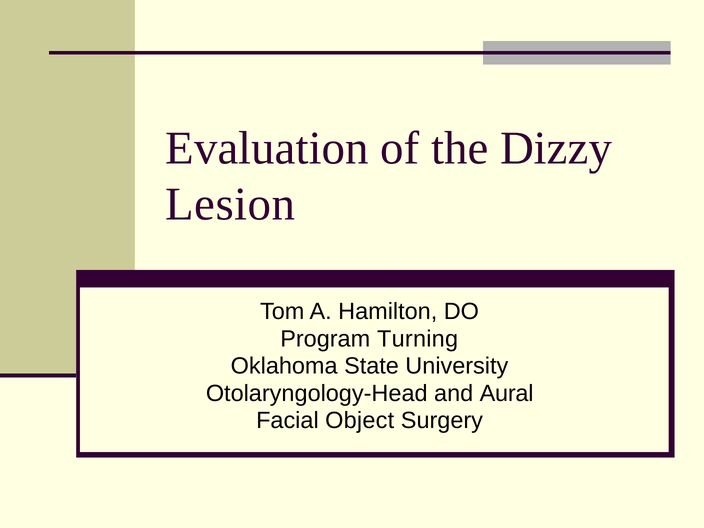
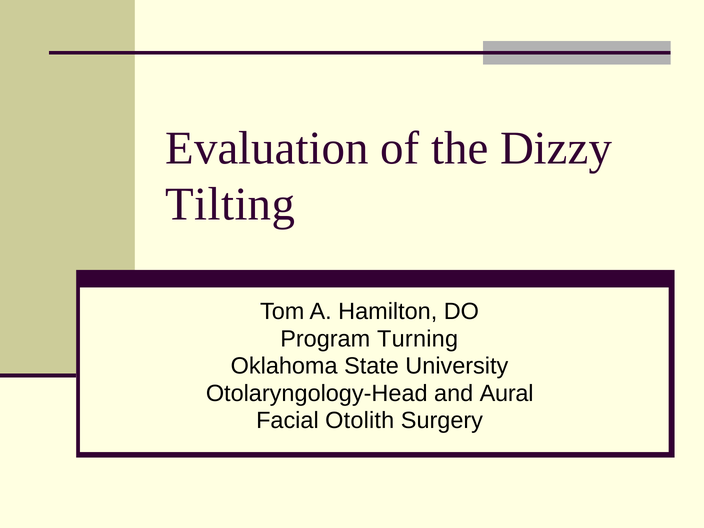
Lesion: Lesion -> Tilting
Object: Object -> Otolith
